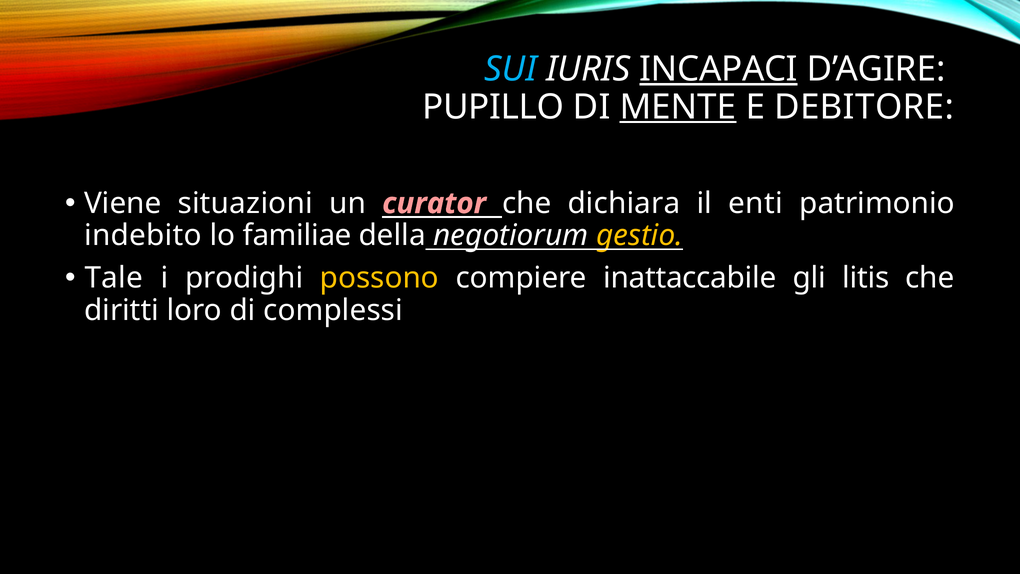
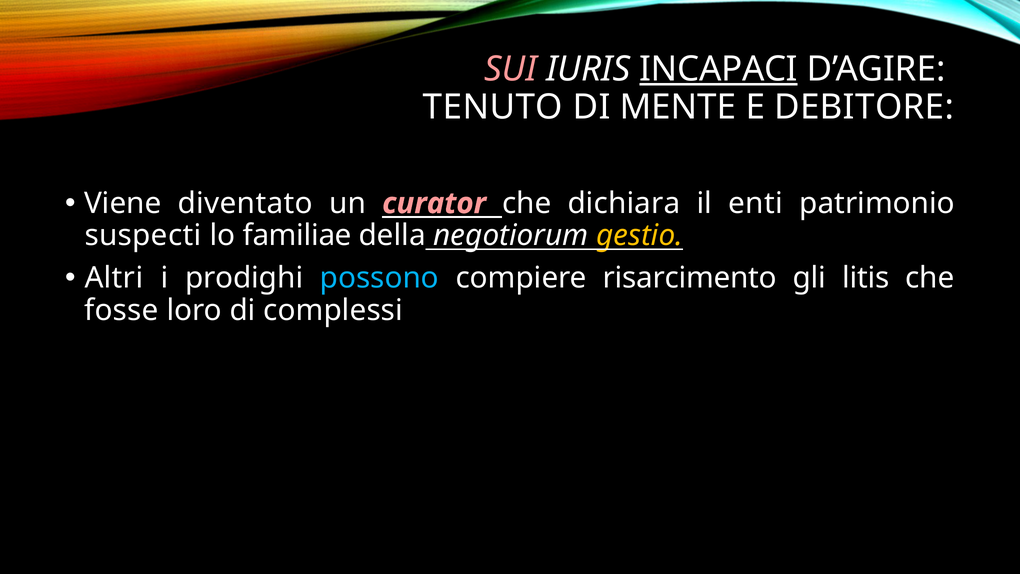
SUI colour: light blue -> pink
PUPILLO: PUPILLO -> TENUTO
MENTE underline: present -> none
situazioni: situazioni -> diventato
indebito: indebito -> suspecti
Tale: Tale -> Altri
possono colour: yellow -> light blue
inattaccabile: inattaccabile -> risarcimento
diritti: diritti -> fosse
